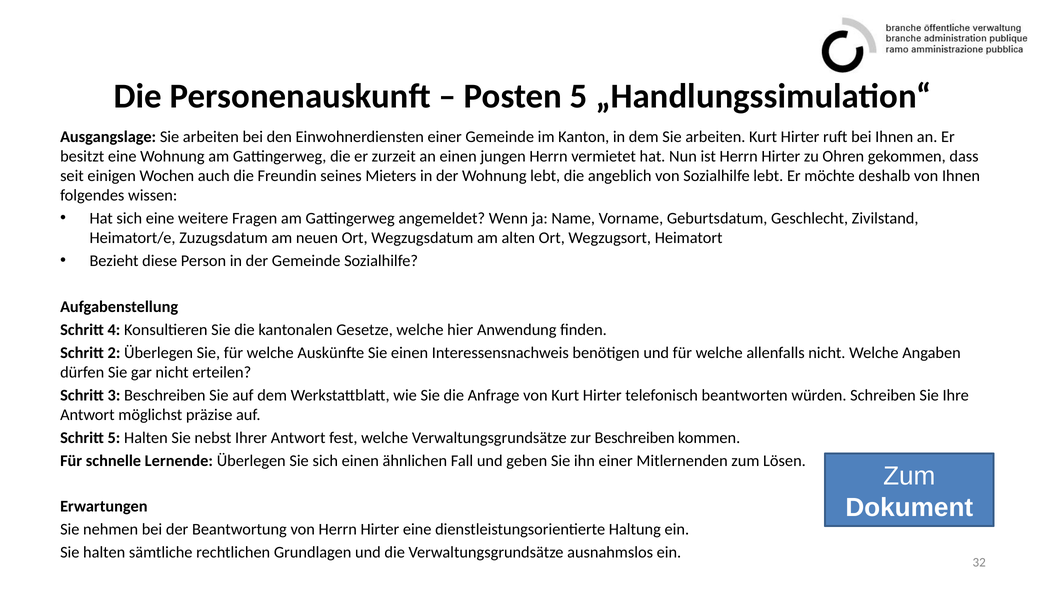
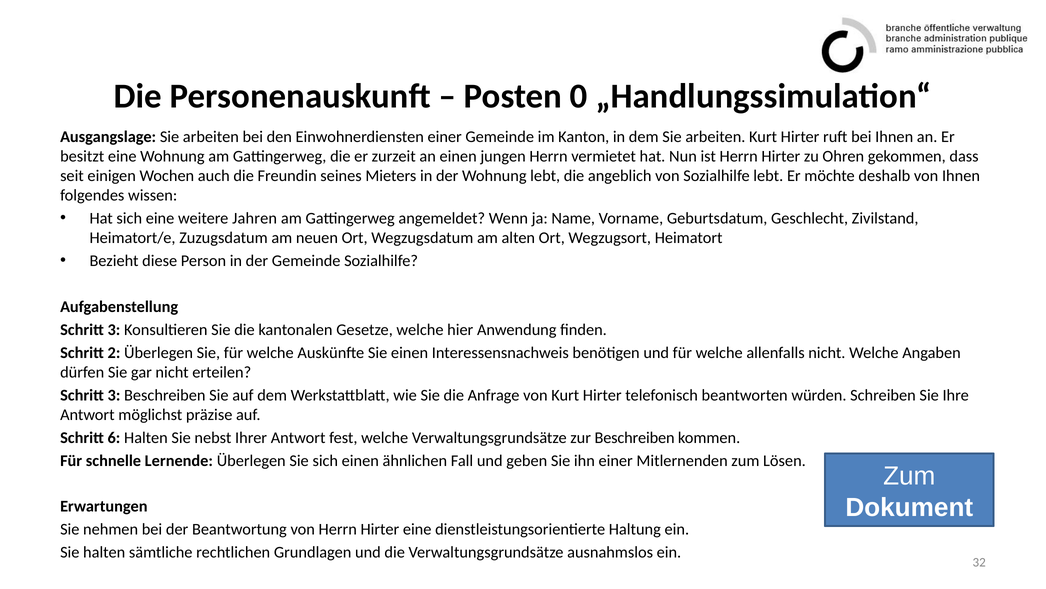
Posten 5: 5 -> 0
Fragen: Fragen -> Jahren
4 at (114, 329): 4 -> 3
Schritt 5: 5 -> 6
